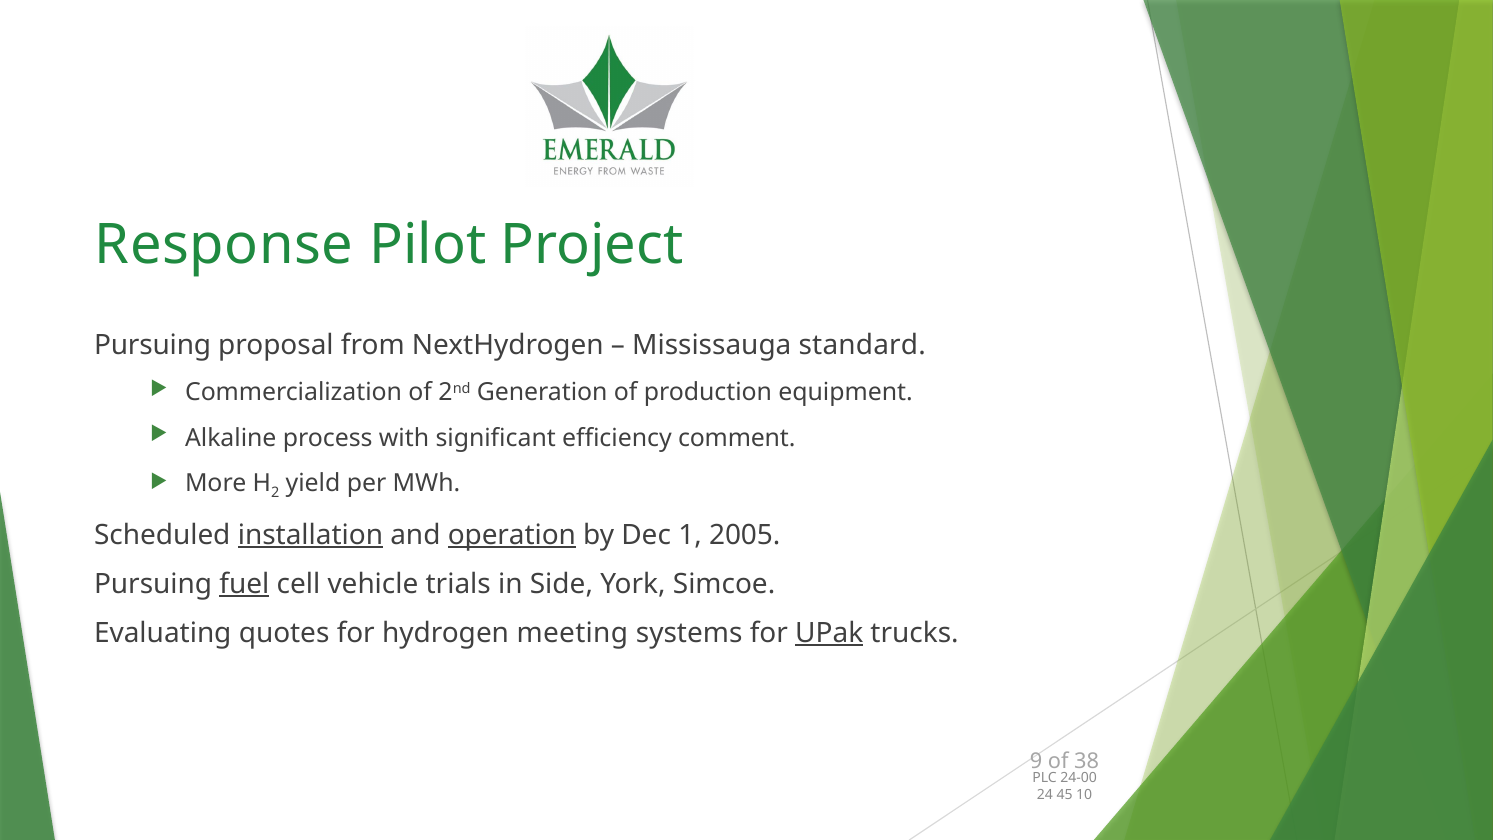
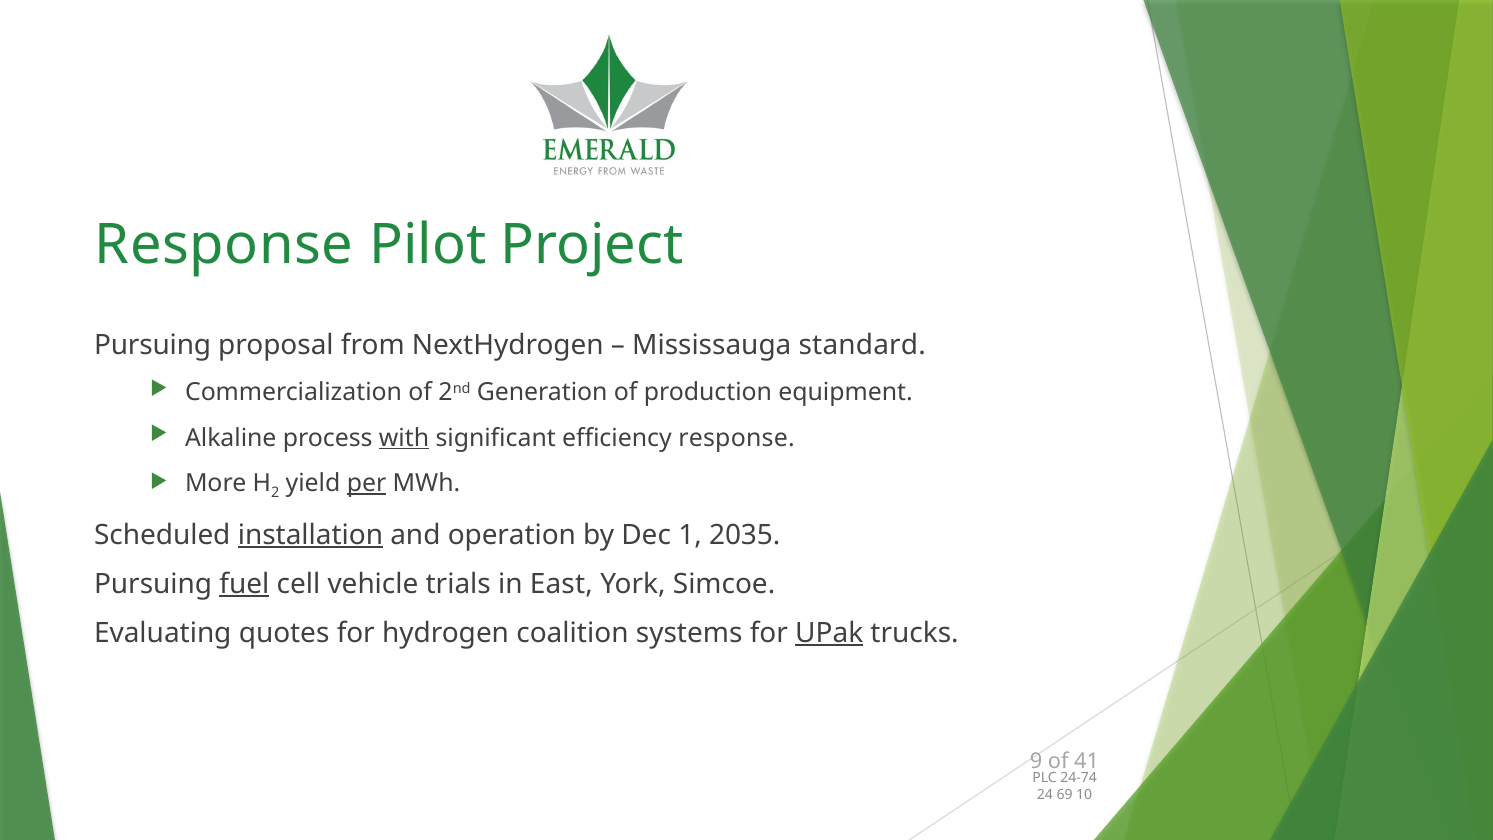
with underline: none -> present
efficiency comment: comment -> response
per underline: none -> present
operation underline: present -> none
2005: 2005 -> 2035
Side: Side -> East
meeting: meeting -> coalition
38: 38 -> 41
24-00: 24-00 -> 24-74
45: 45 -> 69
